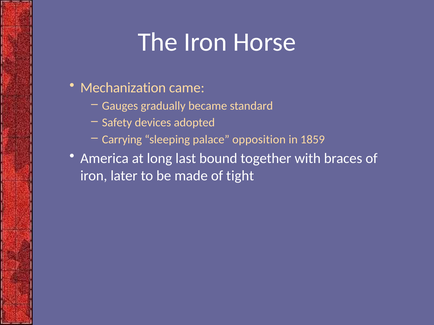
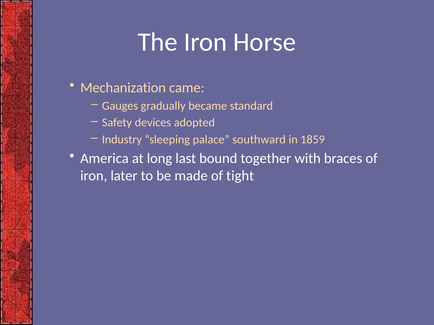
Carrying: Carrying -> Industry
opposition: opposition -> southward
